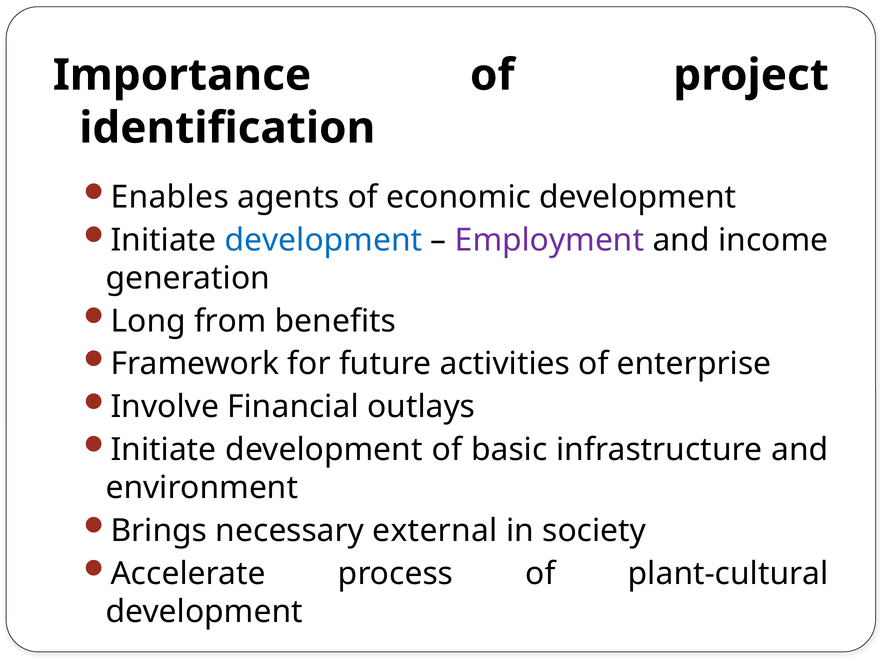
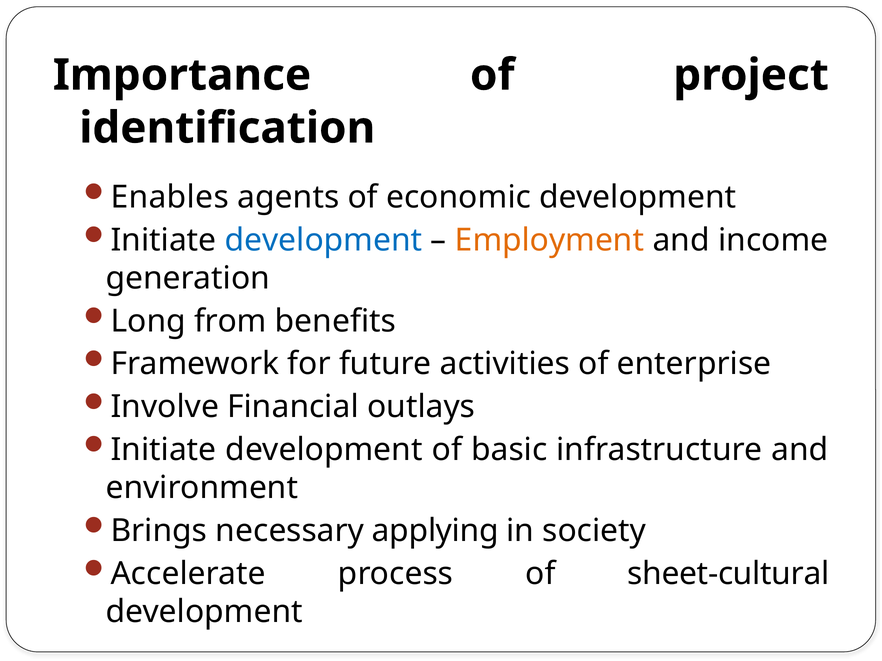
Employment colour: purple -> orange
external: external -> applying
plant-cultural: plant-cultural -> sheet-cultural
